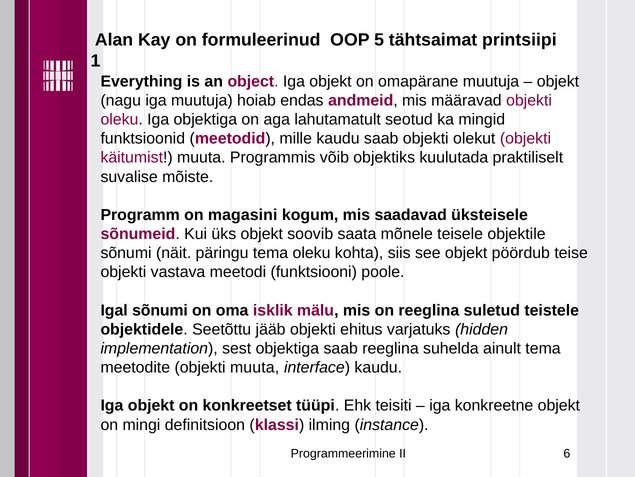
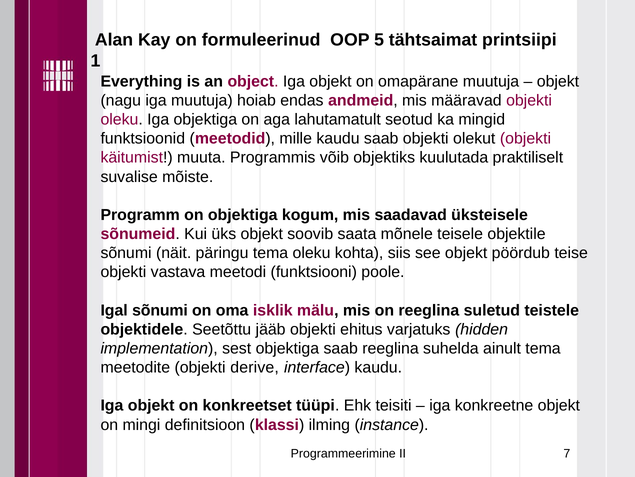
on magasini: magasini -> objektiga
objekti muuta: muuta -> derive
6: 6 -> 7
